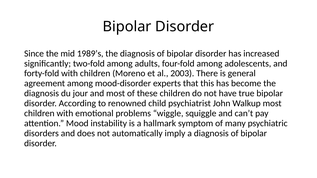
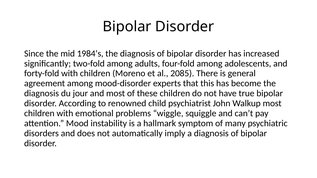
1989’s: 1989’s -> 1984’s
2003: 2003 -> 2085
